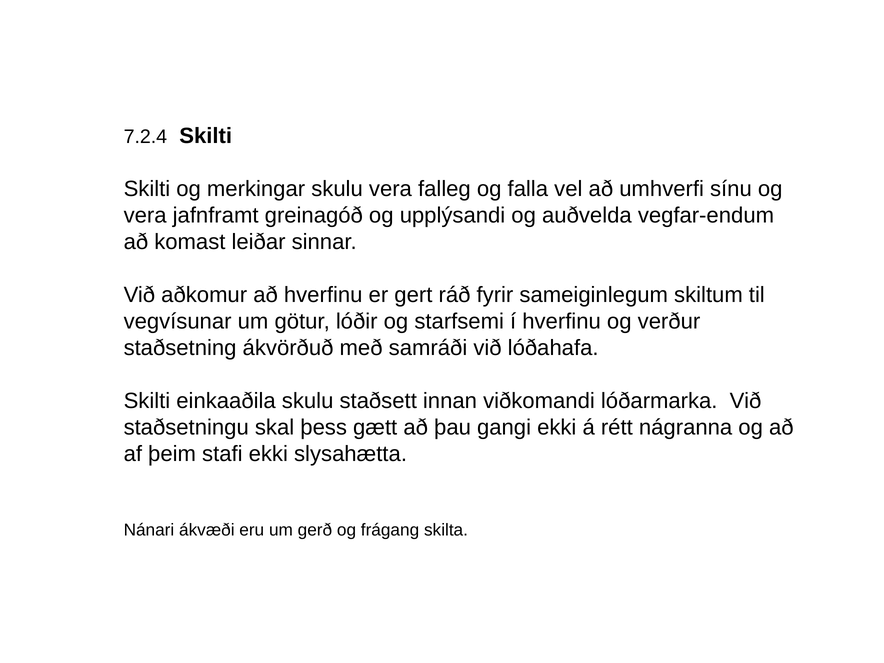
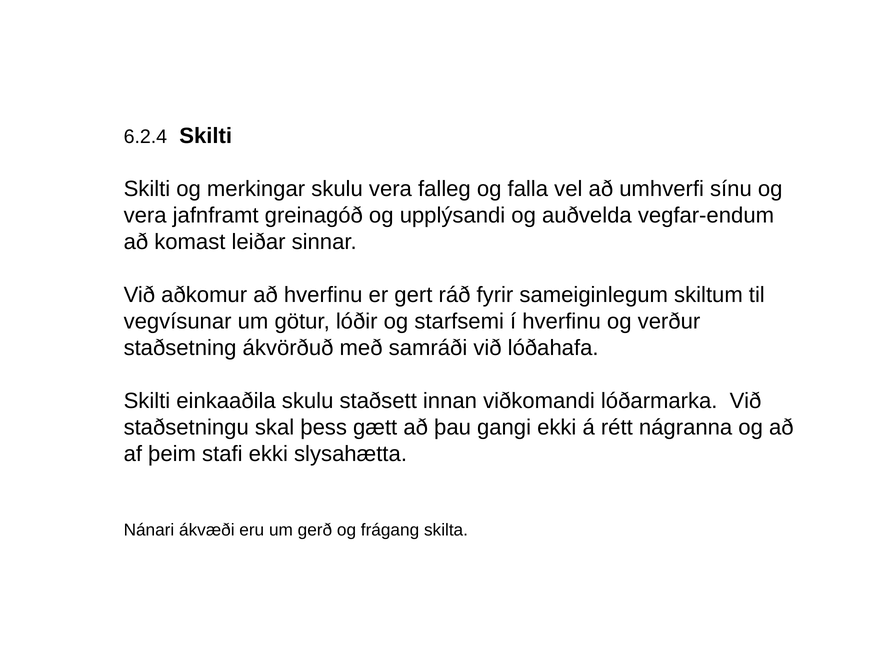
7.2.4: 7.2.4 -> 6.2.4
